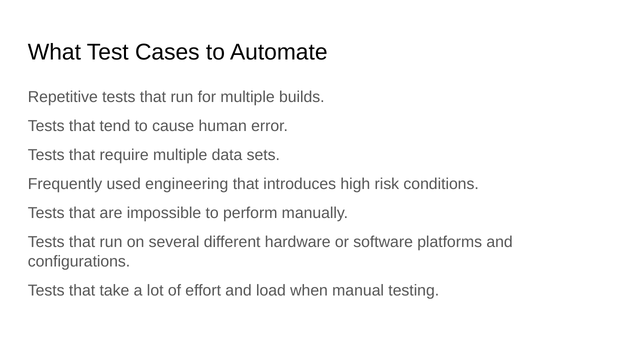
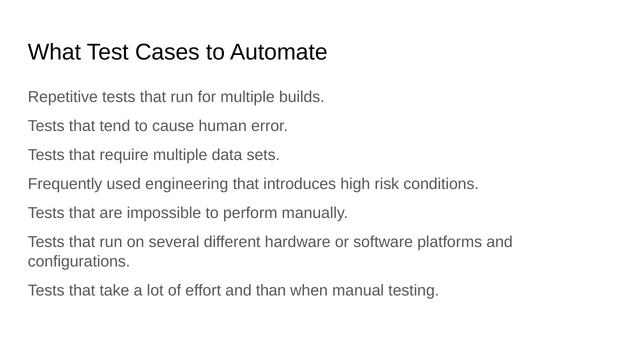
load: load -> than
